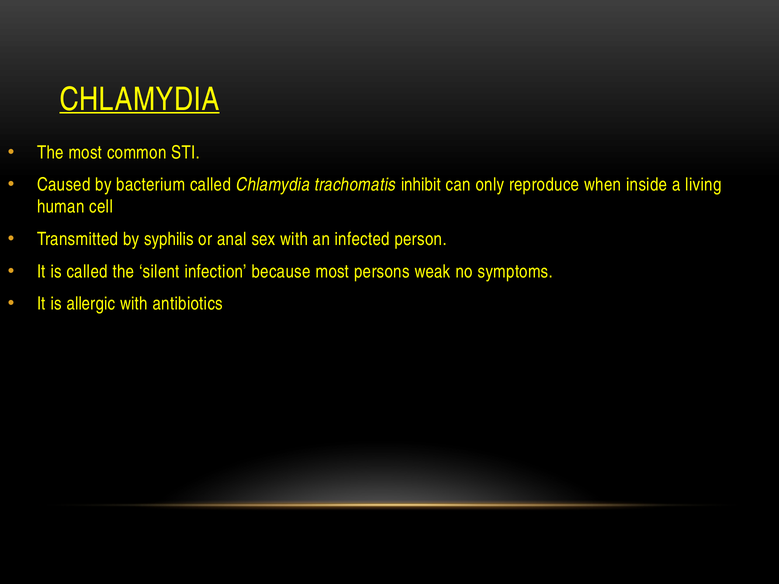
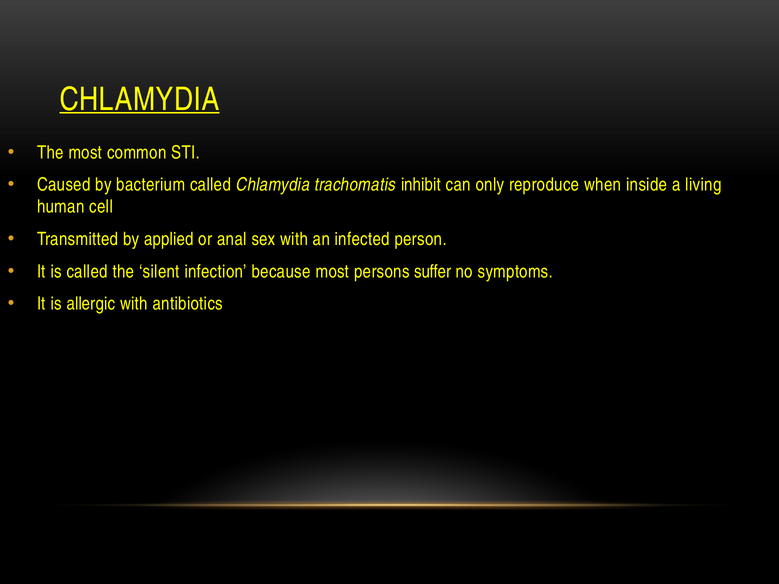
syphilis: syphilis -> applied
weak: weak -> suffer
